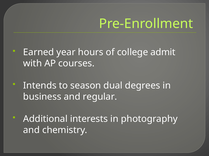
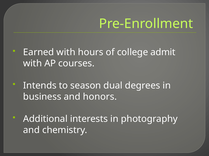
Earned year: year -> with
regular: regular -> honors
